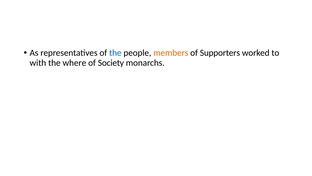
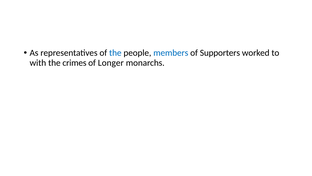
members colour: orange -> blue
where: where -> crimes
Society: Society -> Longer
